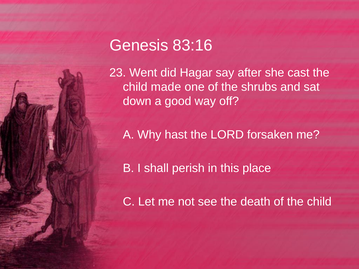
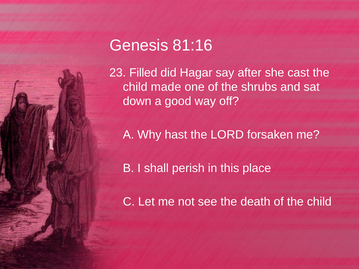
83:16: 83:16 -> 81:16
Went: Went -> Filled
